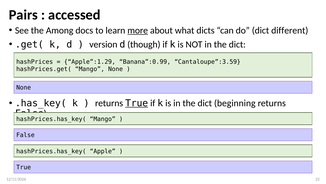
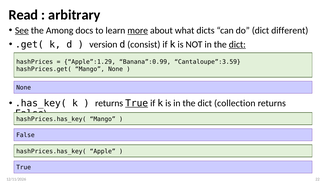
Pairs: Pairs -> Read
accessed: accessed -> arbitrary
See underline: none -> present
though: though -> consist
dict at (237, 44) underline: none -> present
beginning: beginning -> collection
